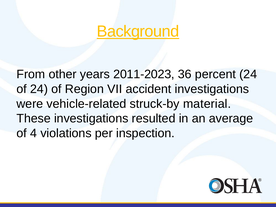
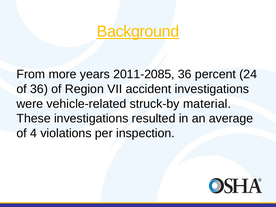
other: other -> more
2011-2023: 2011-2023 -> 2011-2085
of 24: 24 -> 36
